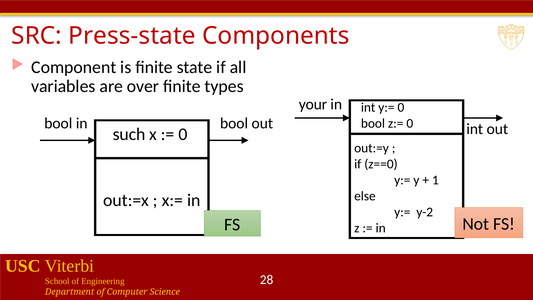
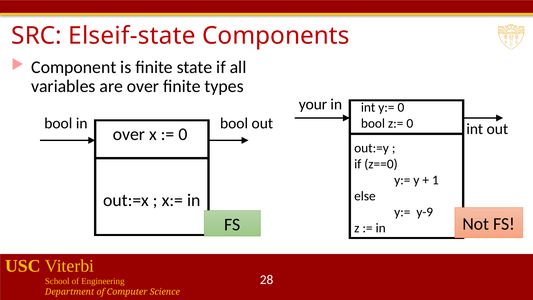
Press-state: Press-state -> Elseif-state
such at (129, 134): such -> over
y-2: y-2 -> y-9
